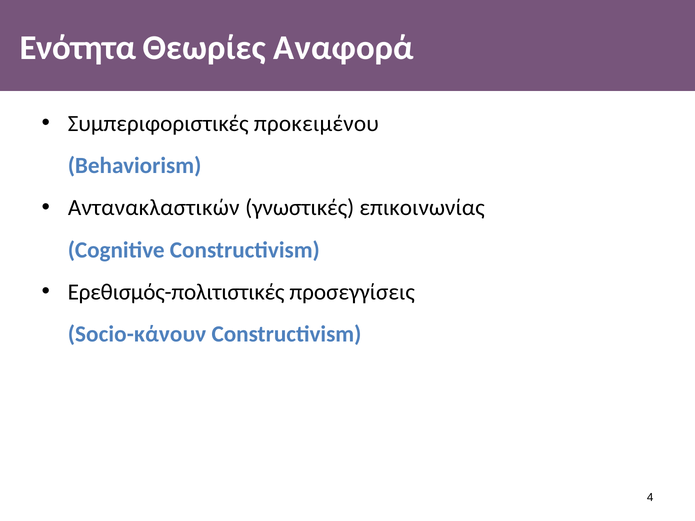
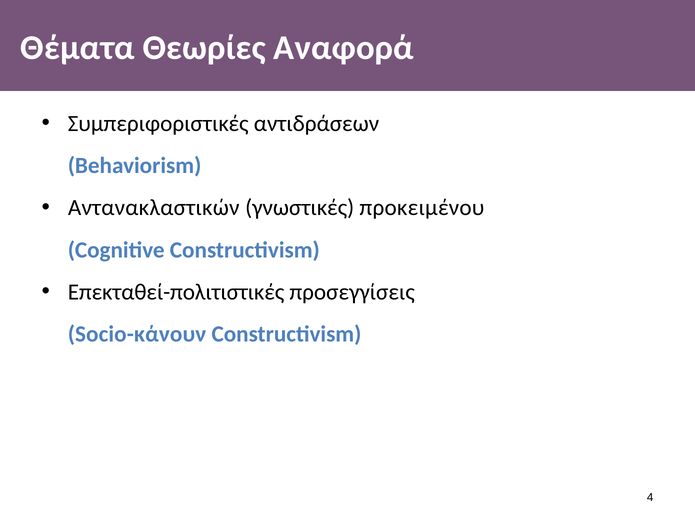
Ενότητα: Ενότητα -> Θέματα
προκειμένου: προκειμένου -> αντιδράσεων
επικοινωνίας: επικοινωνίας -> προκειμένου
Ερεθισμός-πολιτιστικές: Ερεθισμός-πολιτιστικές -> Επεκταθεί-πολιτιστικές
